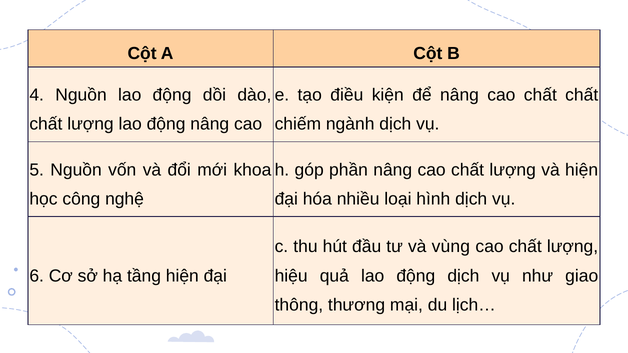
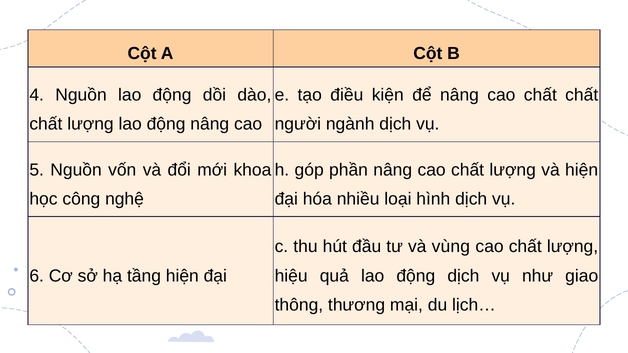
chiếm: chiếm -> người
